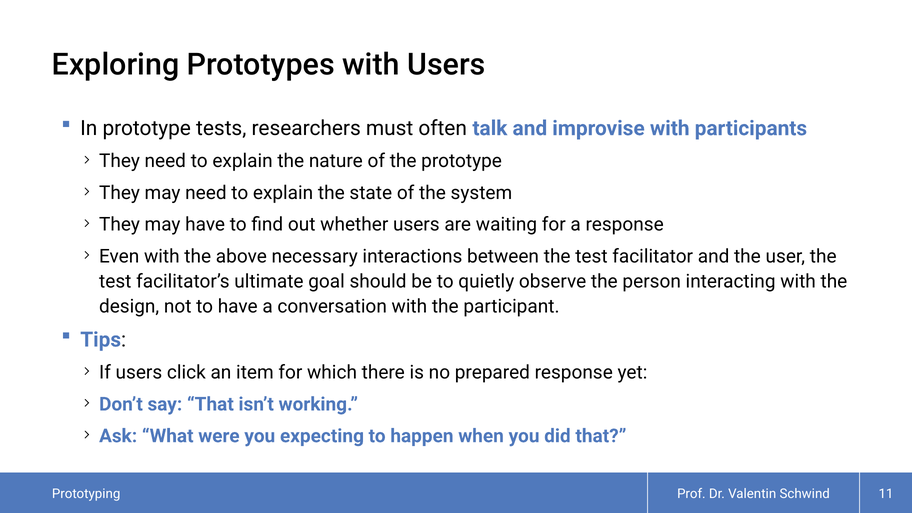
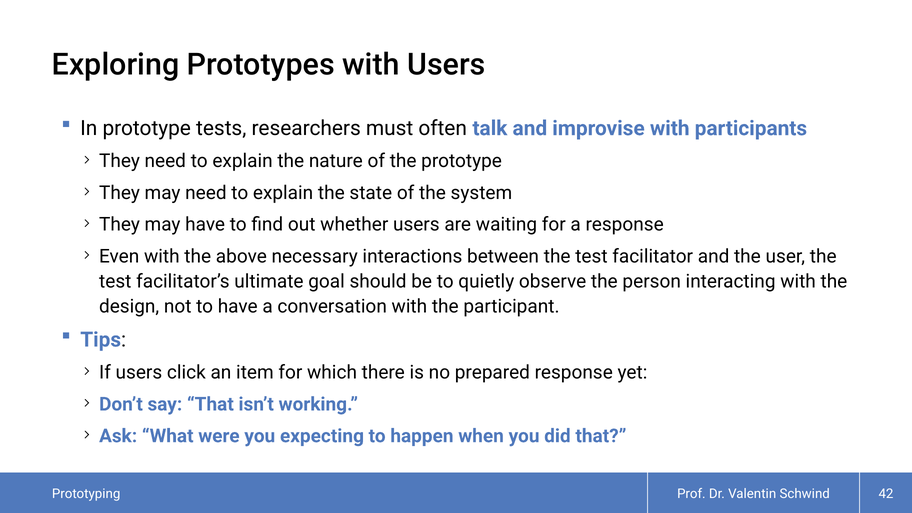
11: 11 -> 42
